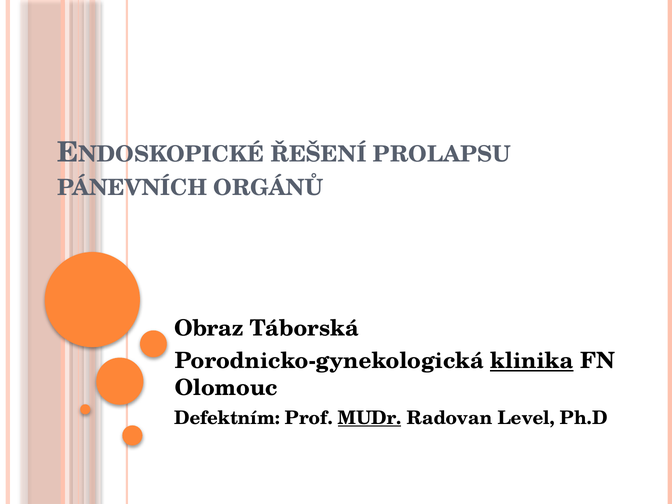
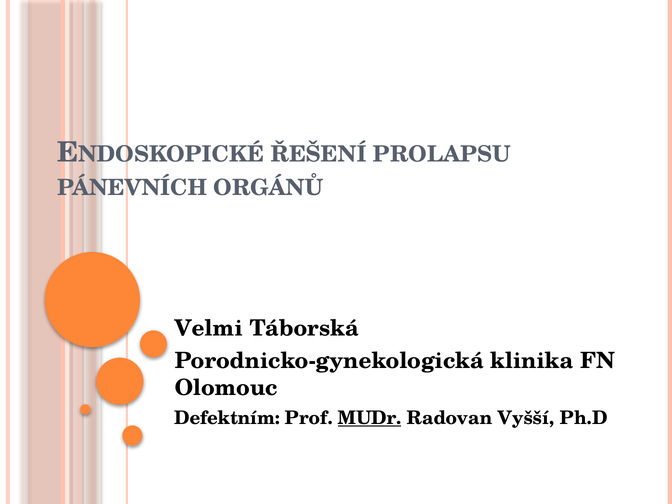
Obraz: Obraz -> Velmi
klinika underline: present -> none
Level: Level -> Vyšší
